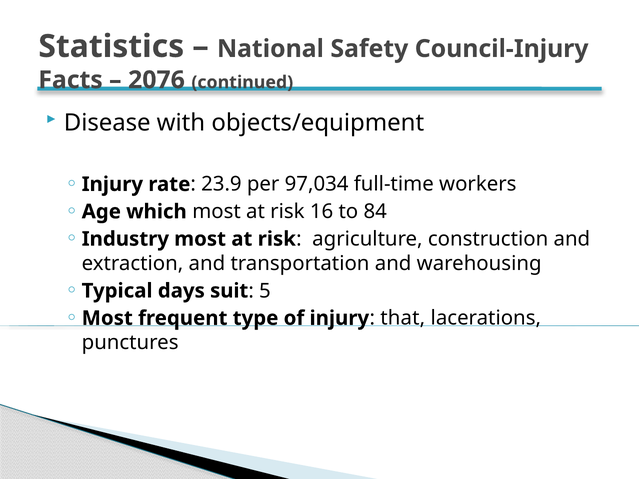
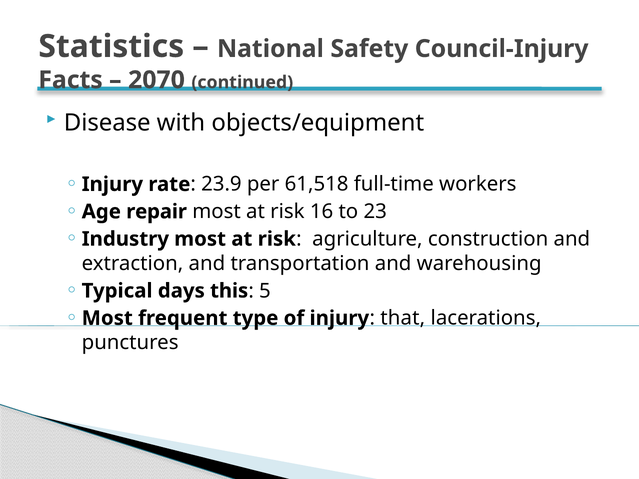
2076: 2076 -> 2070
97,034: 97,034 -> 61,518
which: which -> repair
84: 84 -> 23
suit: suit -> this
